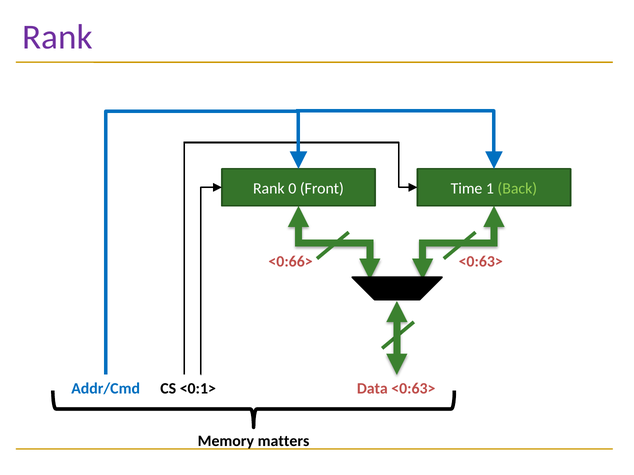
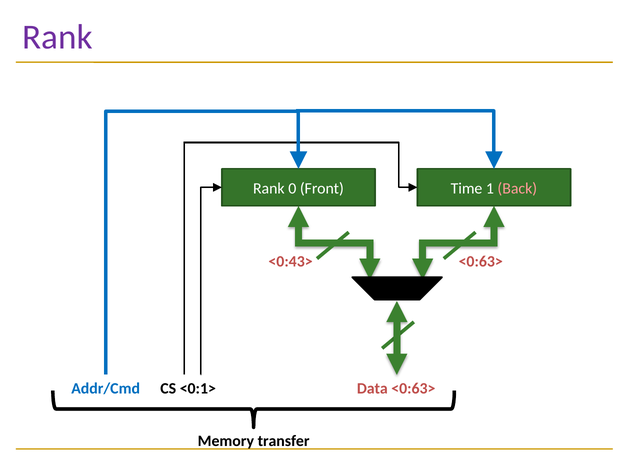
Back colour: light green -> pink
<0:66>: <0:66> -> <0:43>
matters: matters -> transfer
